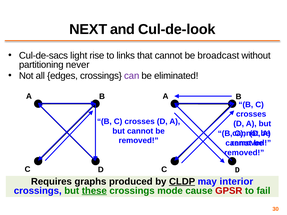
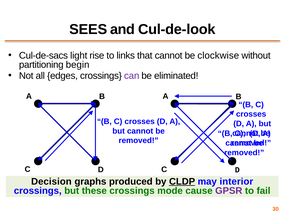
NEXT: NEXT -> SEES
broadcast: broadcast -> clockwise
never: never -> begin
Requires: Requires -> Decision
these underline: present -> none
GPSR colour: red -> purple
